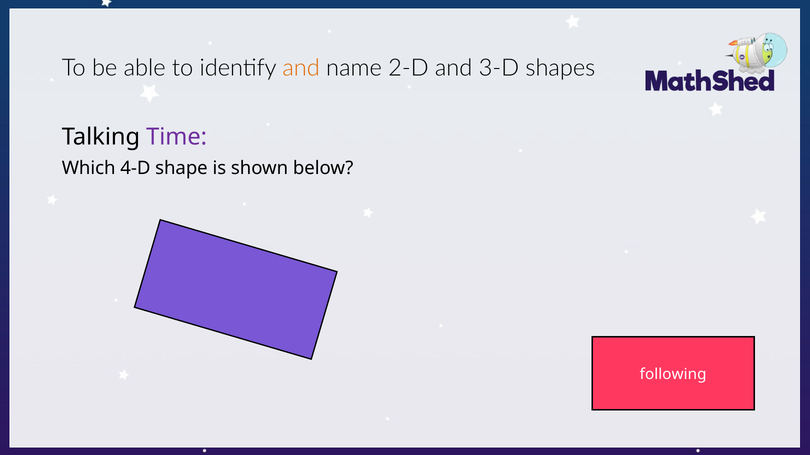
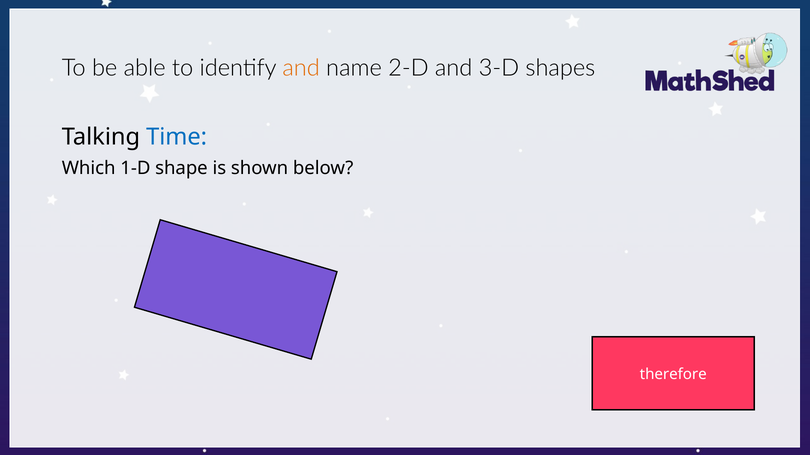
Time colour: purple -> blue
4-D: 4-D -> 1-D
following: following -> therefore
